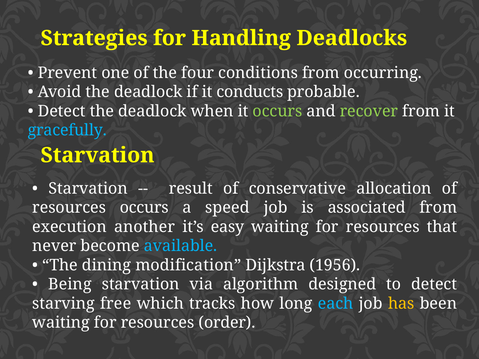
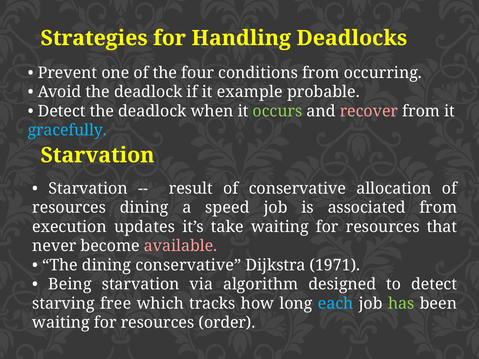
conducts: conducts -> example
recover colour: light green -> pink
resources occurs: occurs -> dining
another: another -> updates
easy: easy -> take
available colour: light blue -> pink
dining modification: modification -> conservative
1956: 1956 -> 1971
has colour: yellow -> light green
